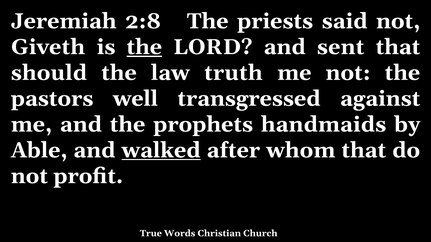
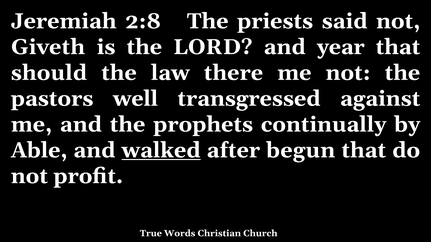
the at (144, 47) underline: present -> none
sent: sent -> year
truth: truth -> there
handmaids: handmaids -> continually
whom: whom -> begun
